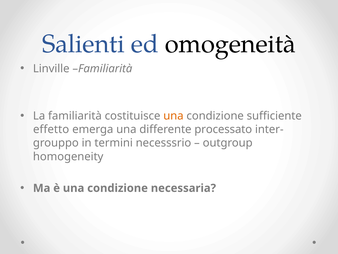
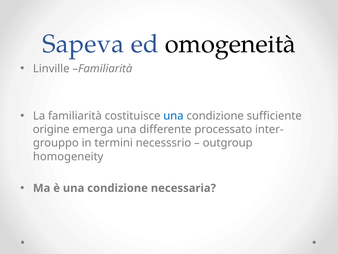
Salienti: Salienti -> Sapeva
una at (173, 116) colour: orange -> blue
effetto: effetto -> origine
